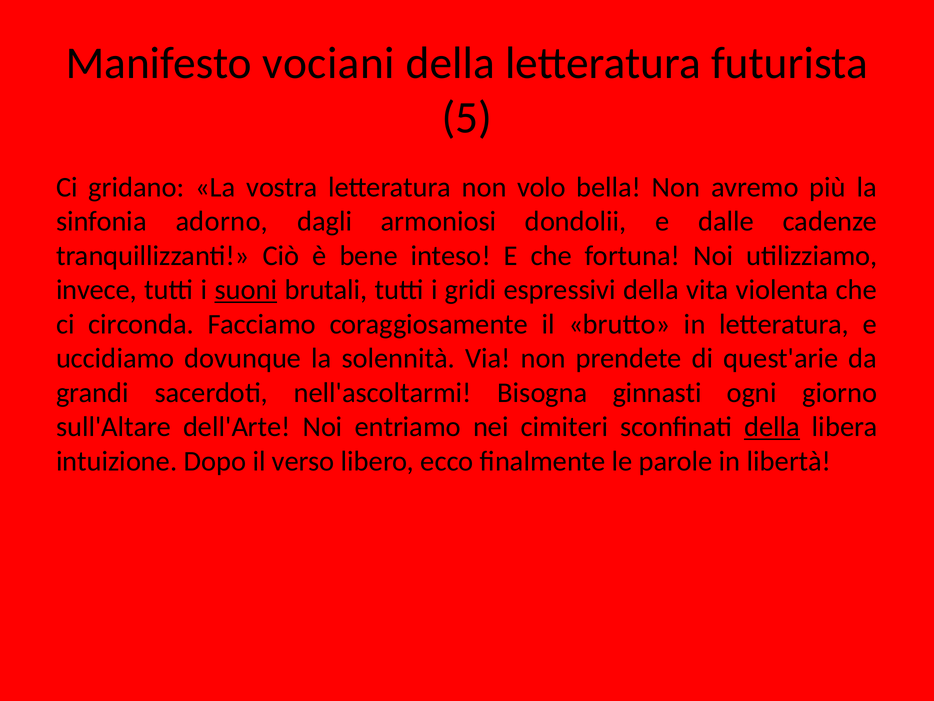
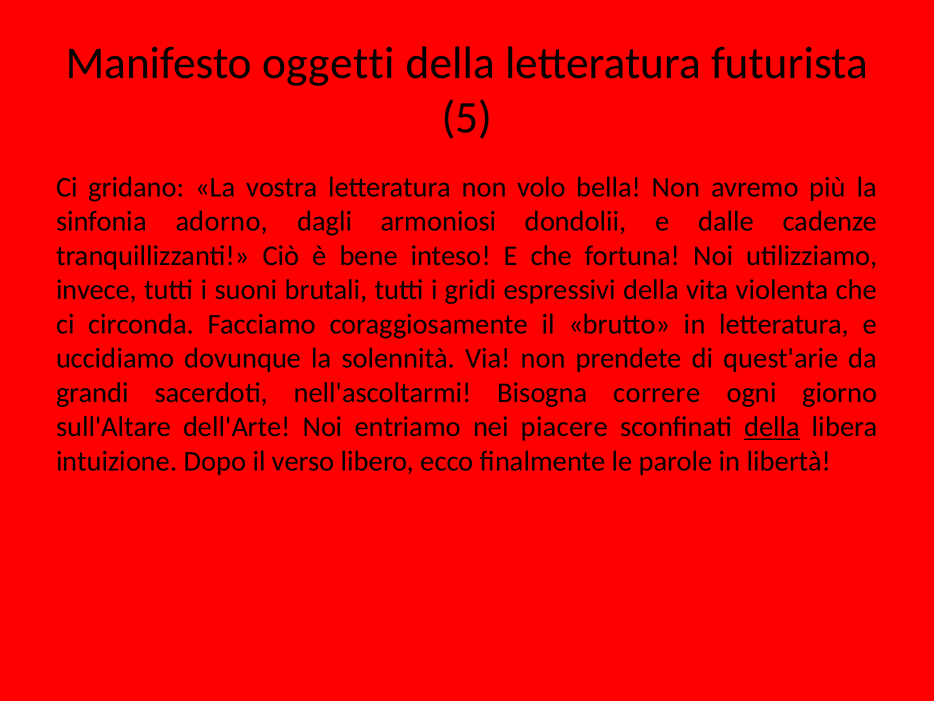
vociani: vociani -> oggetti
suoni underline: present -> none
ginnasti: ginnasti -> correre
cimiteri: cimiteri -> piacere
